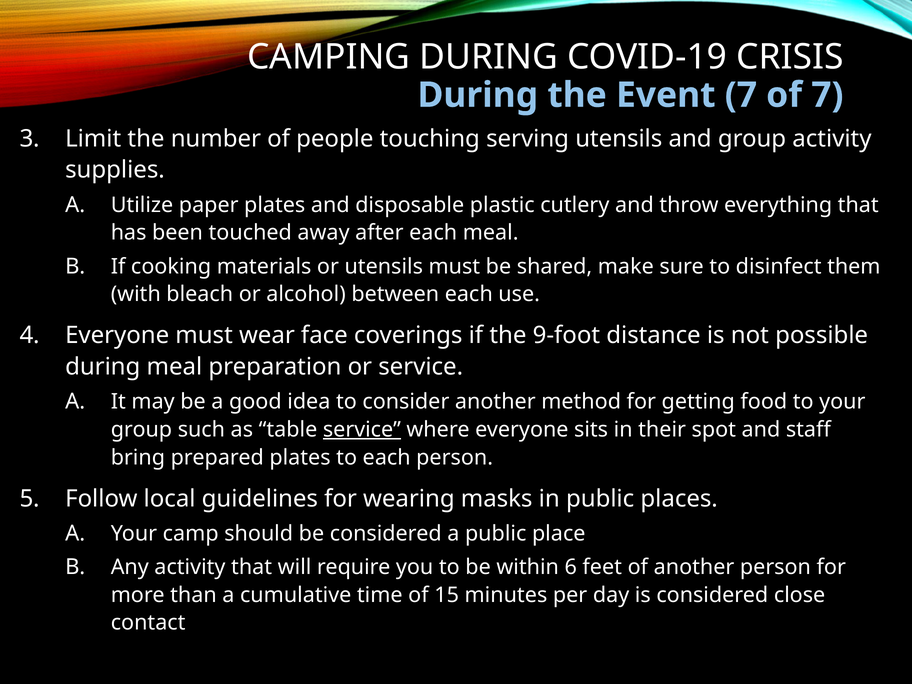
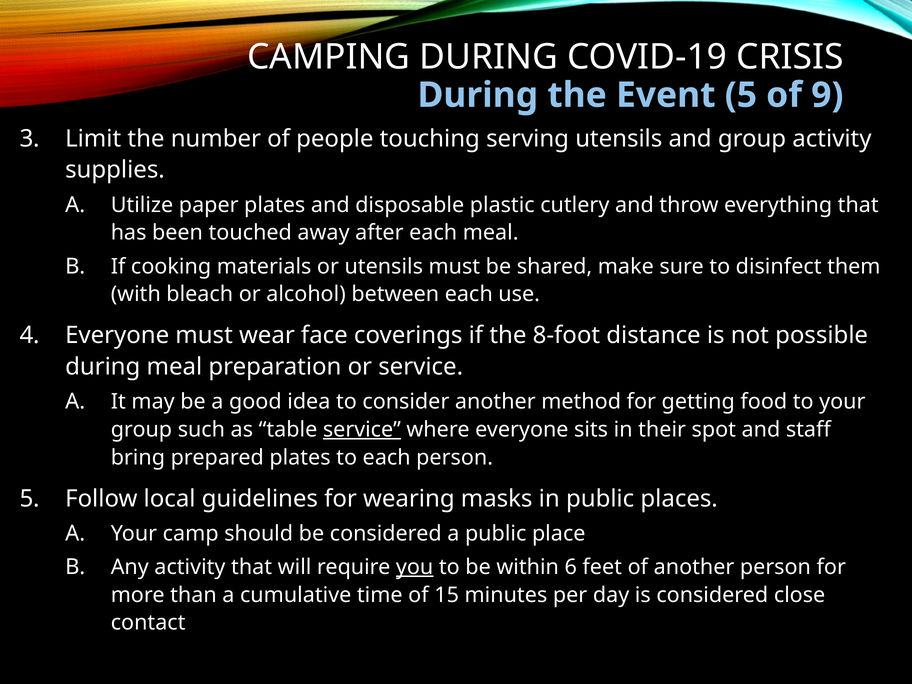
Event 7: 7 -> 5
of 7: 7 -> 9
9-foot: 9-foot -> 8-foot
you underline: none -> present
